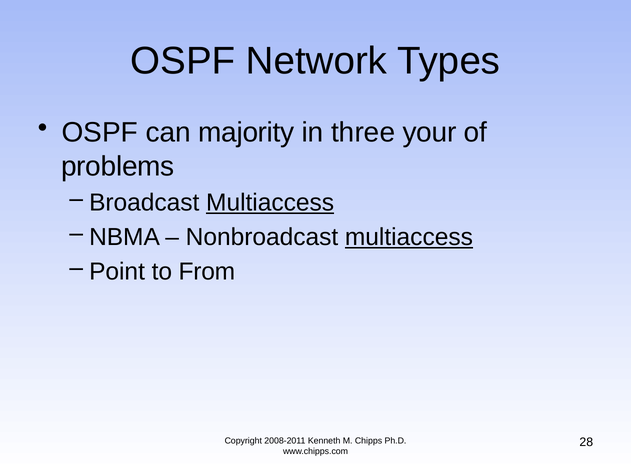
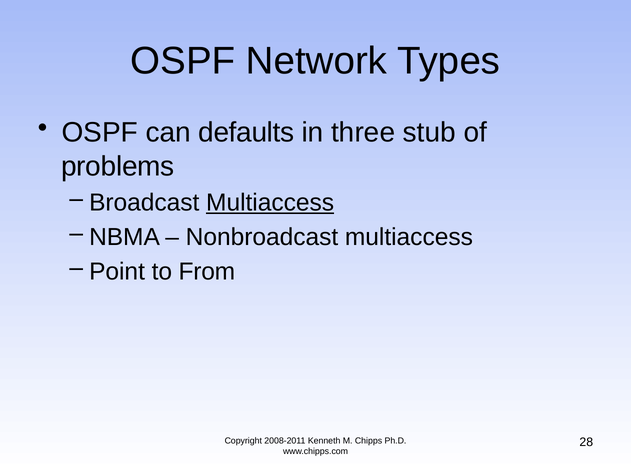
majority: majority -> defaults
your: your -> stub
multiaccess at (409, 237) underline: present -> none
